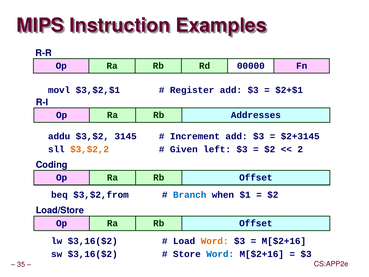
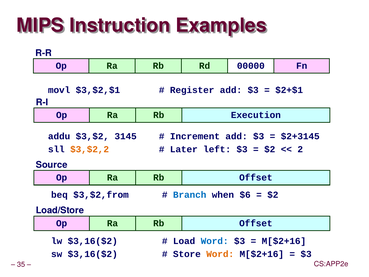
Addresses: Addresses -> Execution
Given: Given -> Later
Coding: Coding -> Source
$1: $1 -> $6
Word at (215, 241) colour: orange -> blue
Word at (220, 254) colour: blue -> orange
